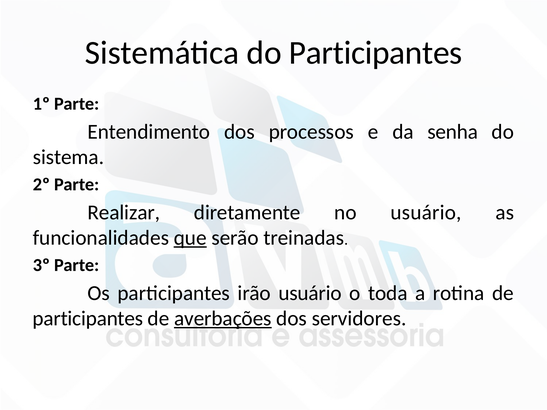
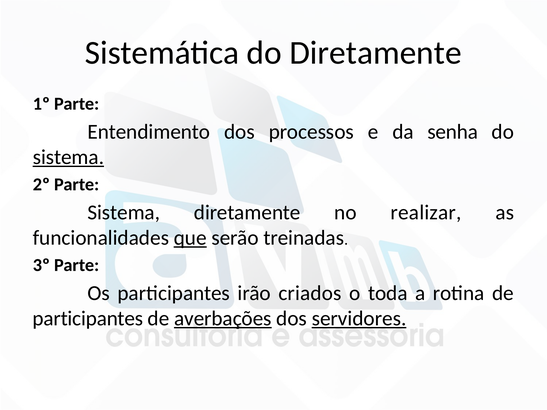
do Participantes: Participantes -> Diretamente
sistema at (68, 157) underline: none -> present
Realizar at (124, 213): Realizar -> Sistema
no usuário: usuário -> realizar
irão usuário: usuário -> criados
servidores underline: none -> present
